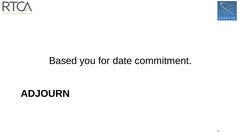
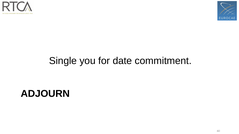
Based: Based -> Single
